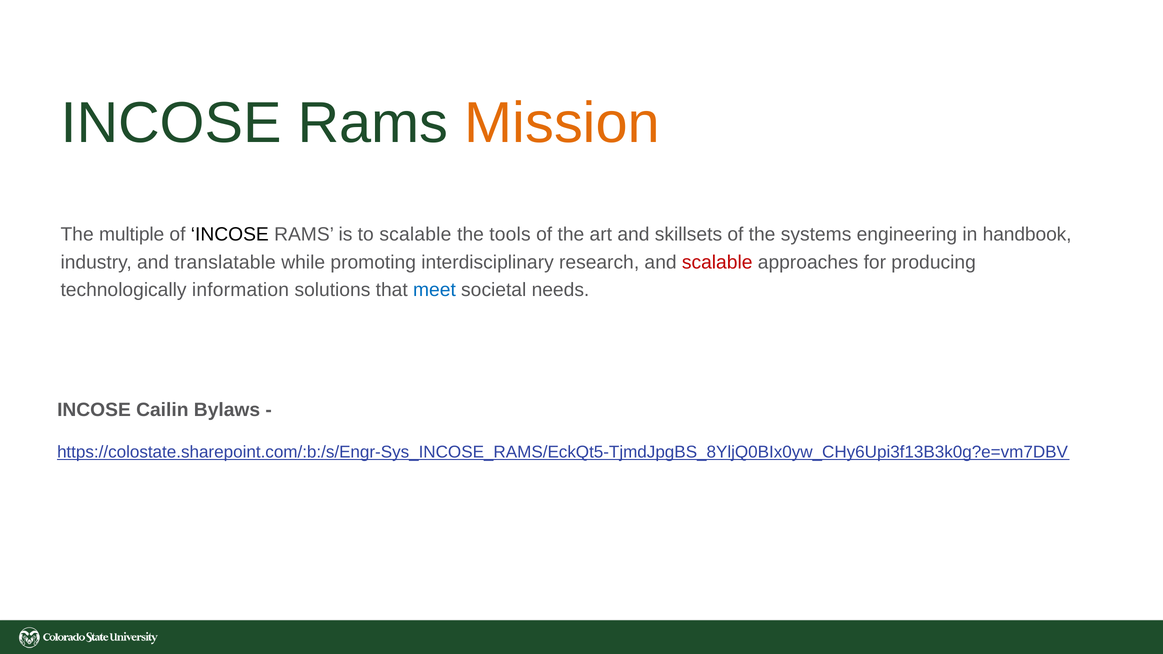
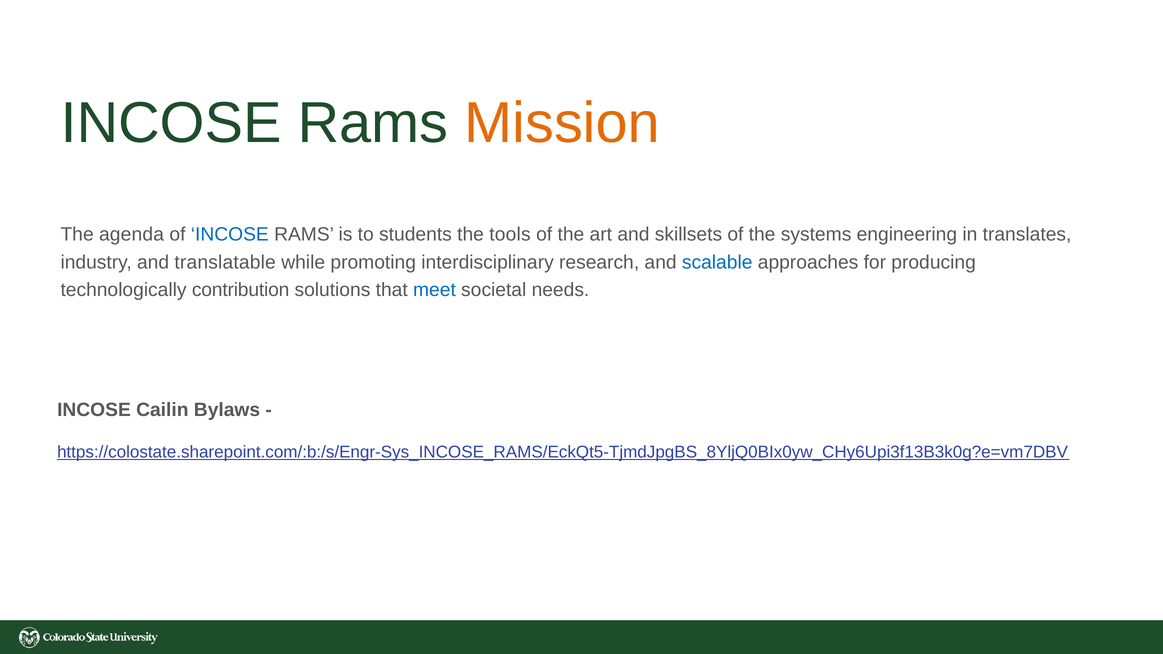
multiple: multiple -> agenda
INCOSE at (230, 235) colour: black -> blue
to scalable: scalable -> students
handbook: handbook -> translates
scalable at (717, 262) colour: red -> blue
information: information -> contribution
